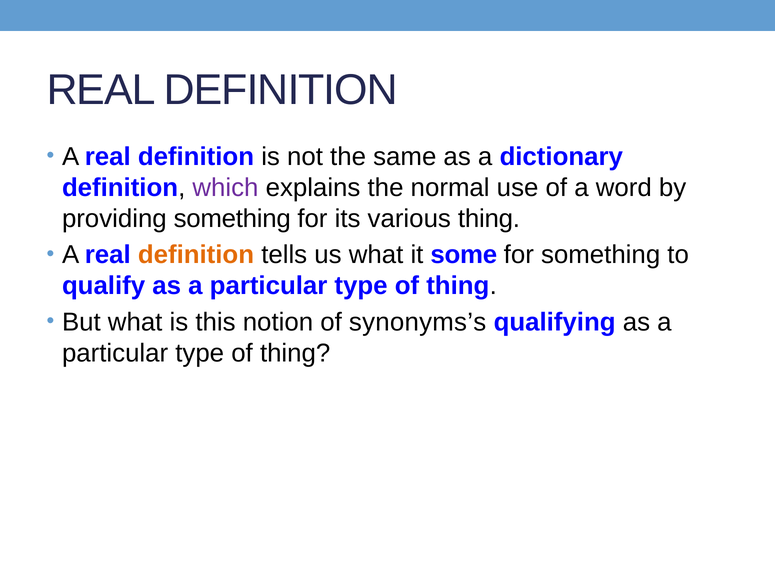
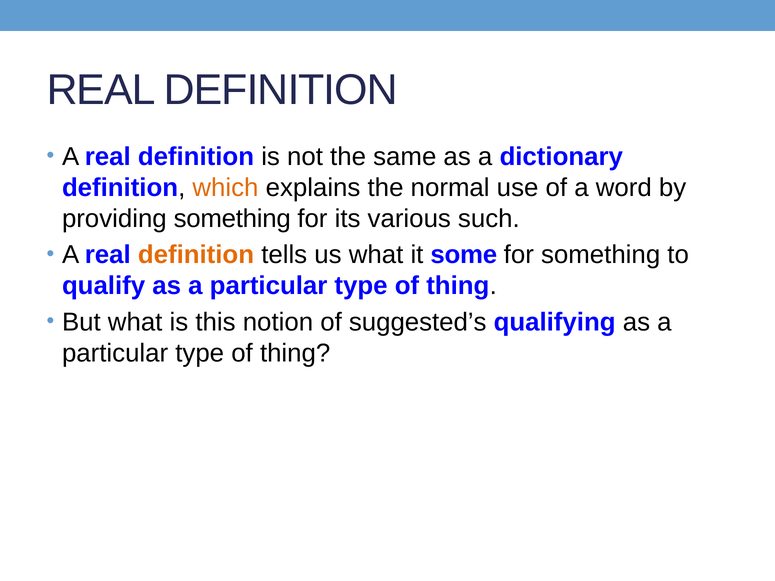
which colour: purple -> orange
various thing: thing -> such
synonyms’s: synonyms’s -> suggested’s
